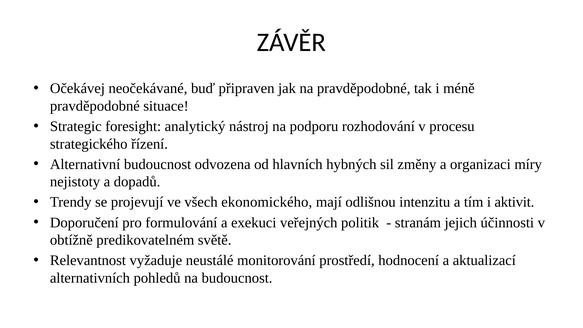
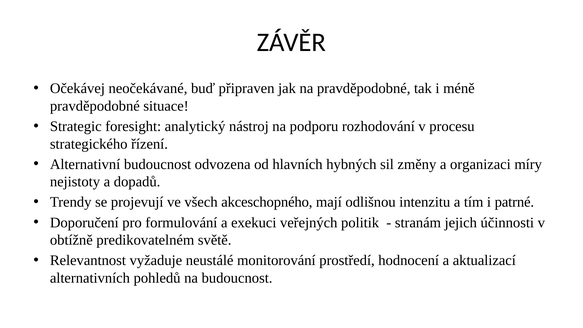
ekonomického: ekonomického -> akceschopného
aktivit: aktivit -> patrné
